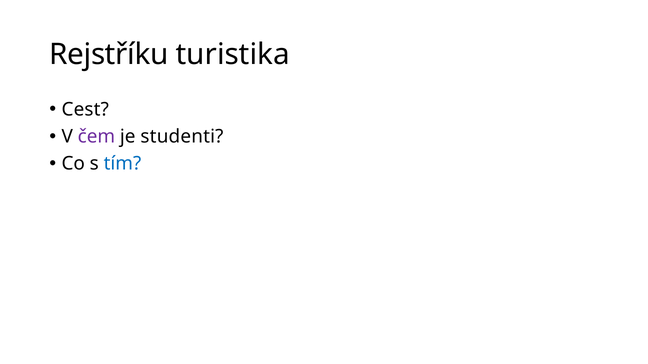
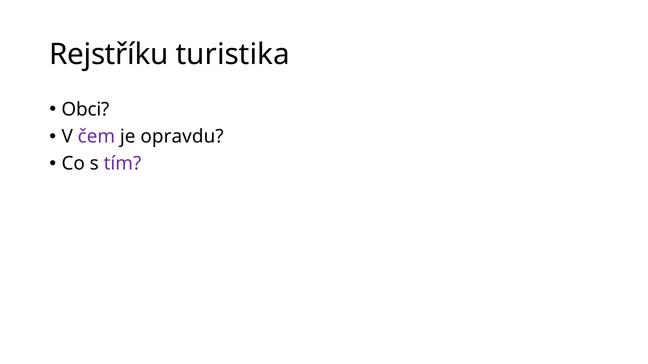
Cest: Cest -> Obci
studenti: studenti -> opravdu
tím colour: blue -> purple
